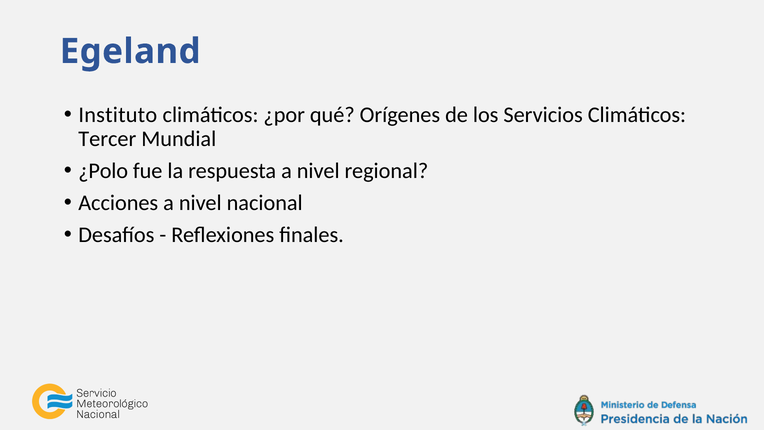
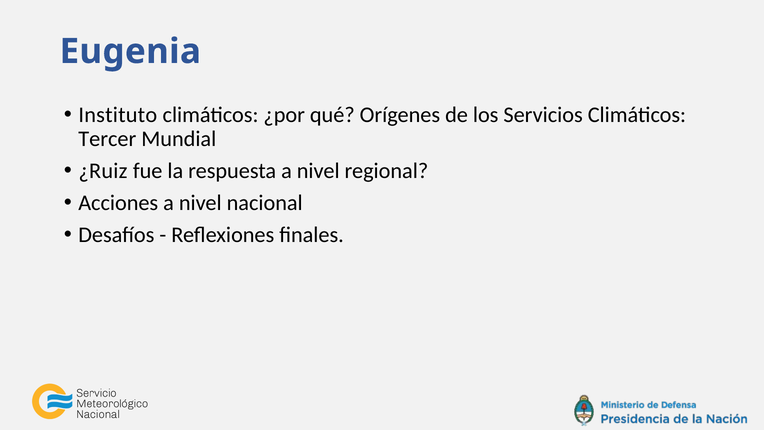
Egeland: Egeland -> Eugenia
¿Polo: ¿Polo -> ¿Ruiz
